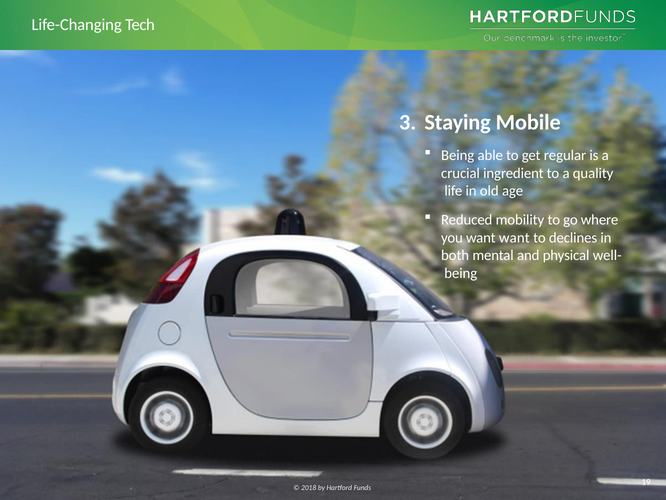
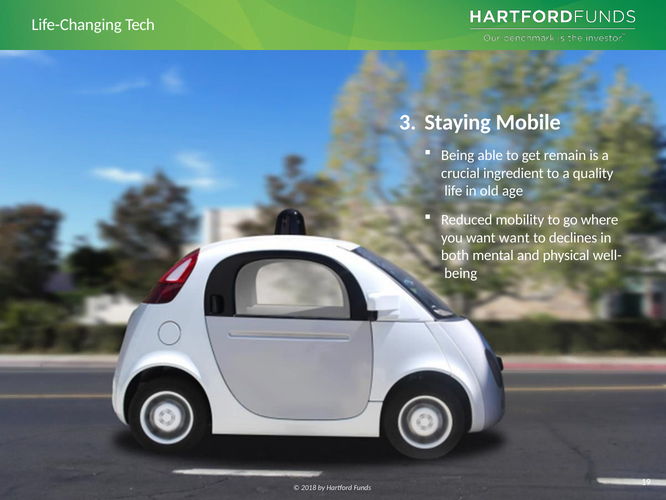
regular: regular -> remain
